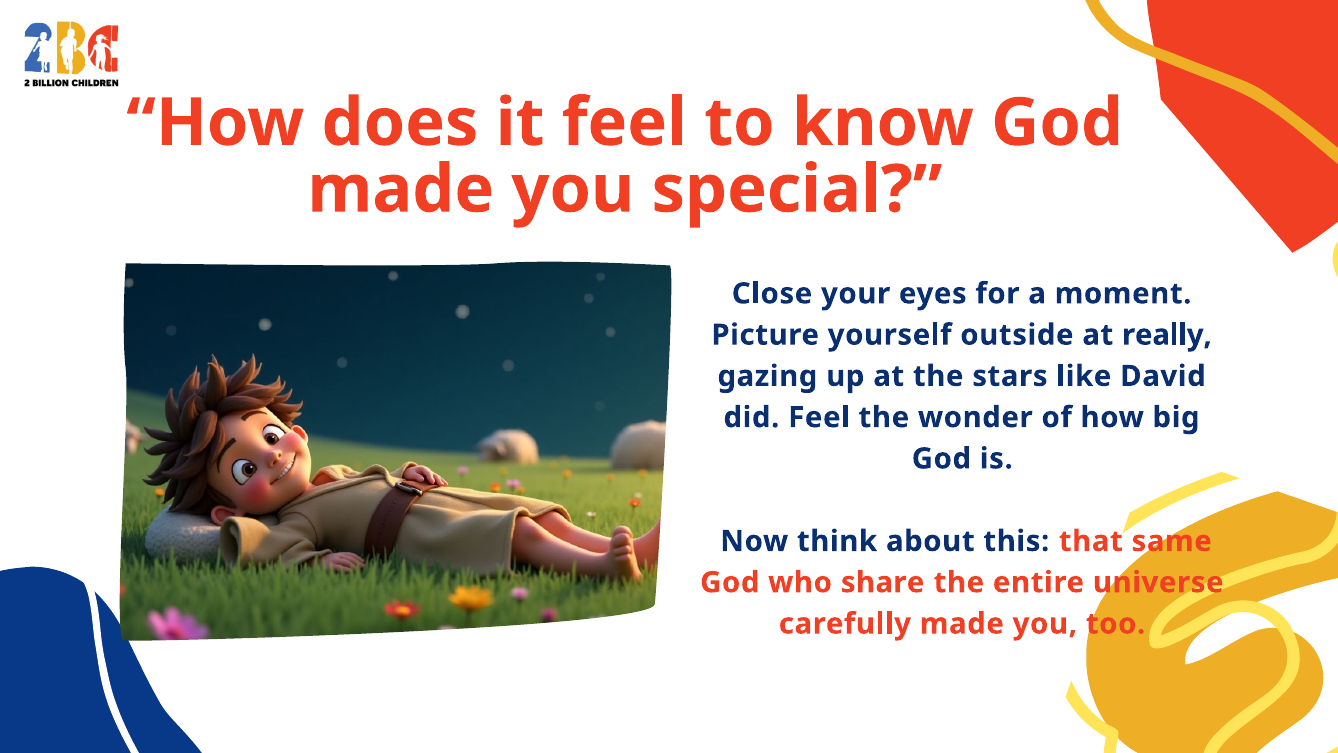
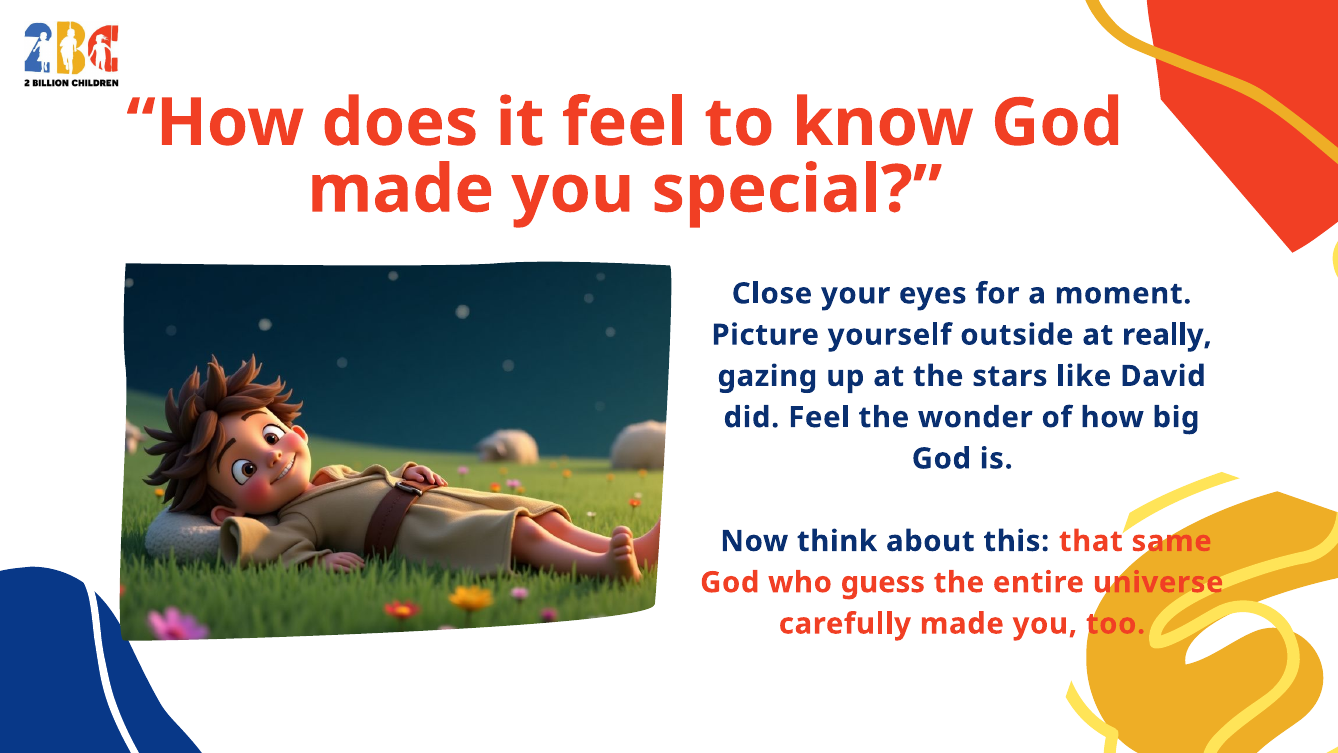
share: share -> guess
